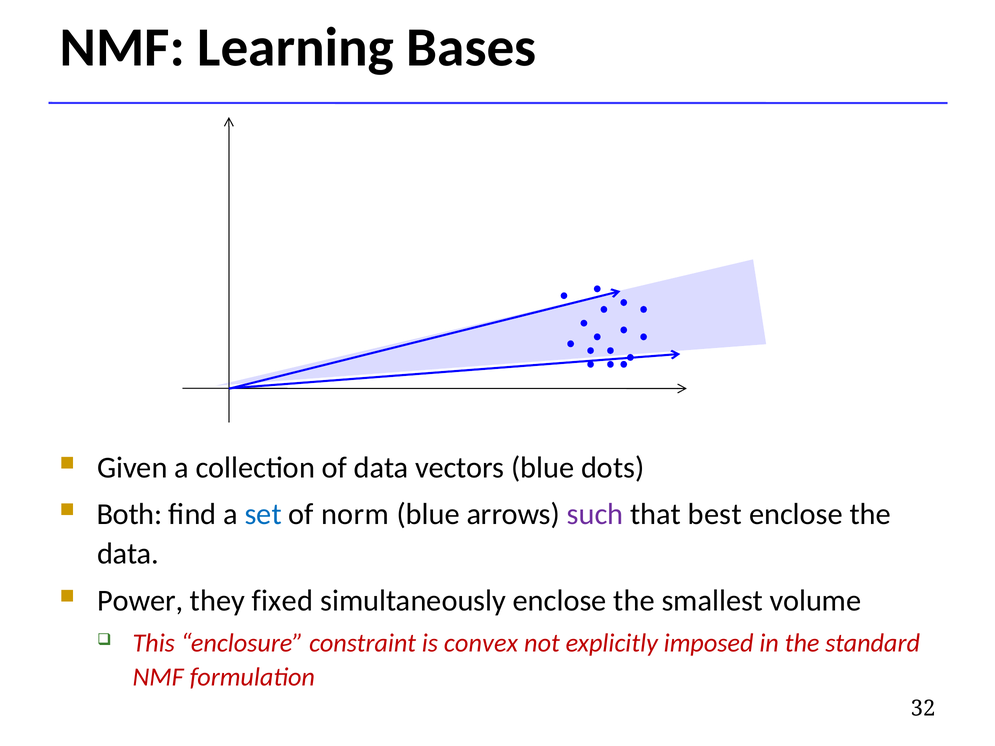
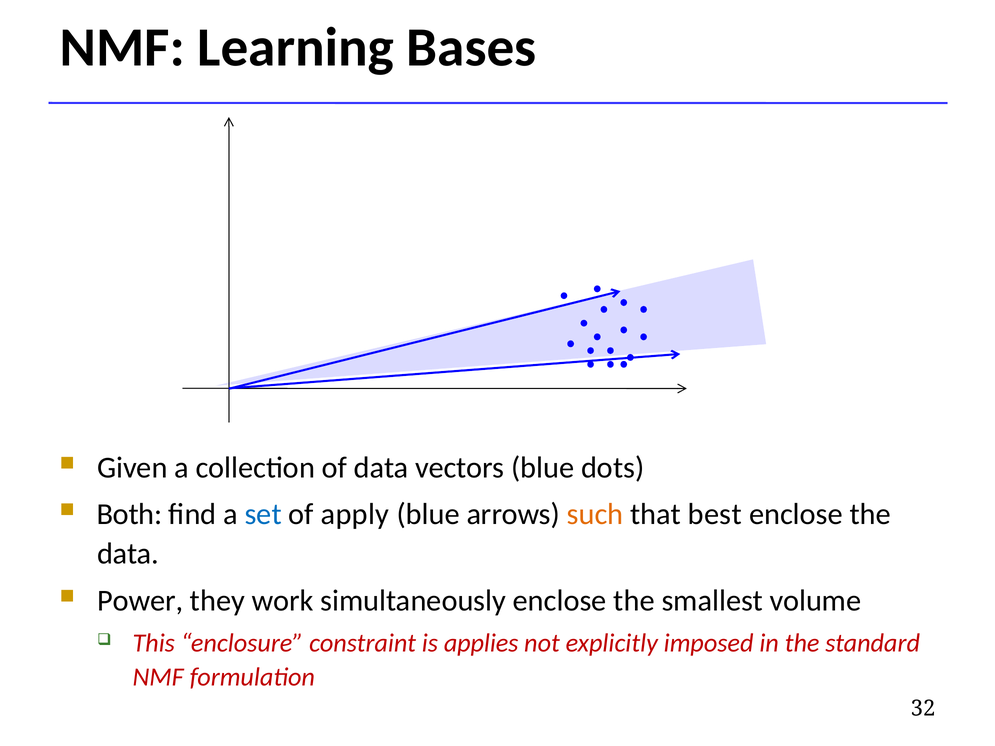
norm: norm -> apply
such colour: purple -> orange
fixed: fixed -> work
convex: convex -> applies
